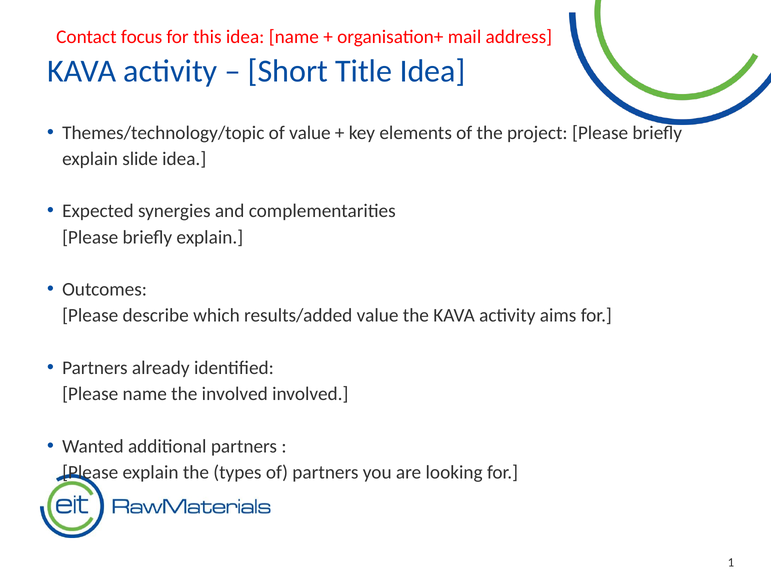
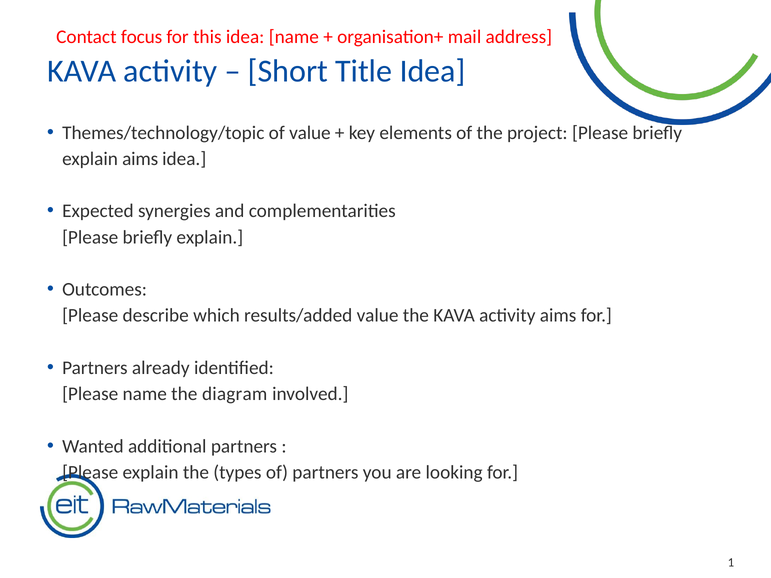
explain slide: slide -> aims
the involved: involved -> diagram
